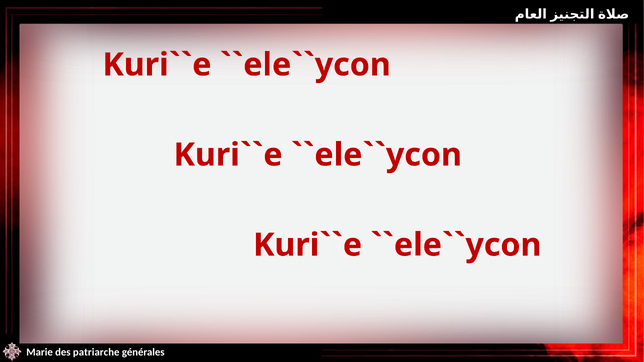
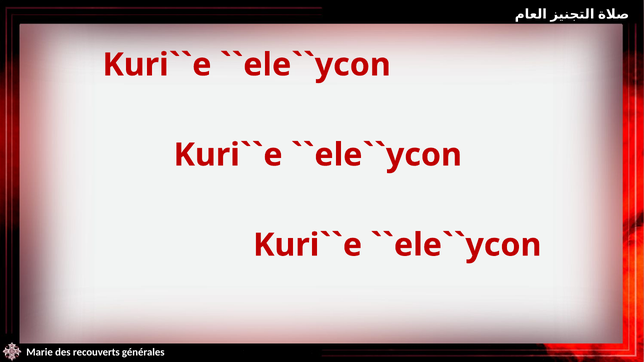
patriarche: patriarche -> recouverts
